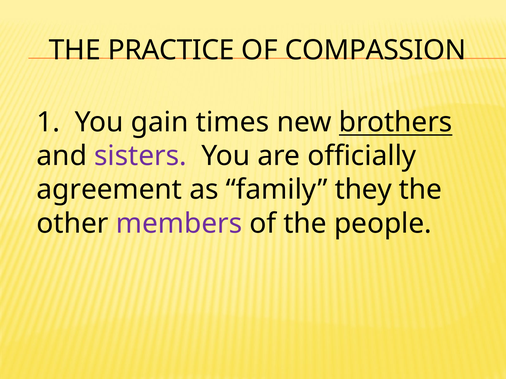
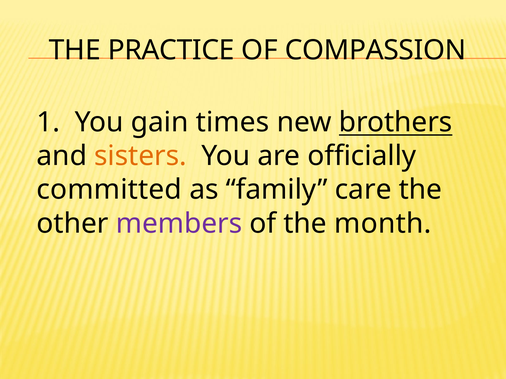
sisters colour: purple -> orange
agreement: agreement -> committed
they: they -> care
people: people -> month
